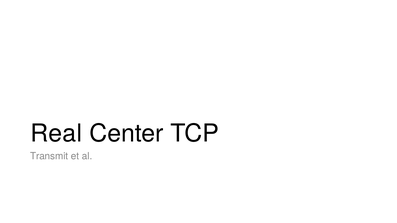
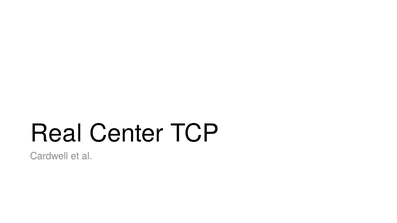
Transmit: Transmit -> Cardwell
